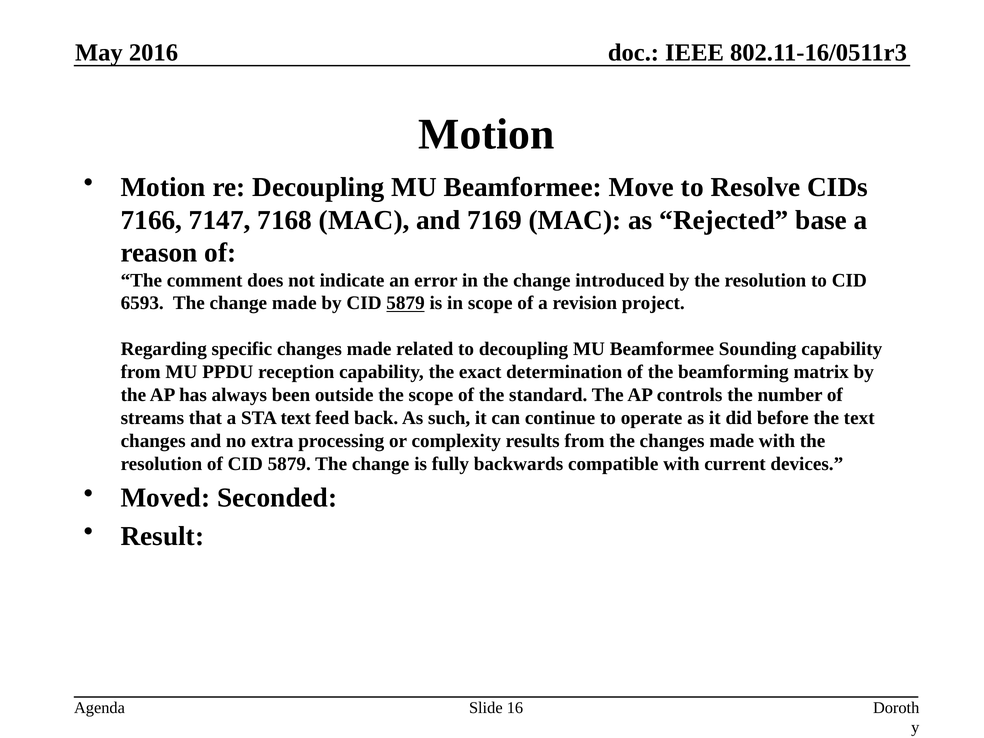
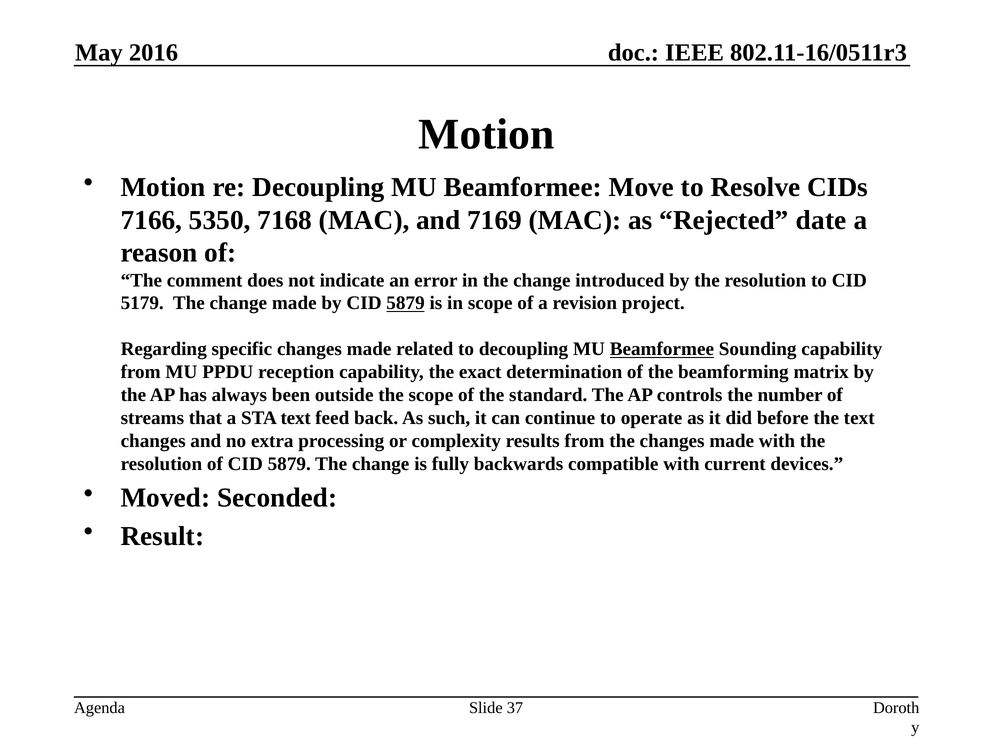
7147: 7147 -> 5350
base: base -> date
6593: 6593 -> 5179
Beamformee at (662, 349) underline: none -> present
16: 16 -> 37
